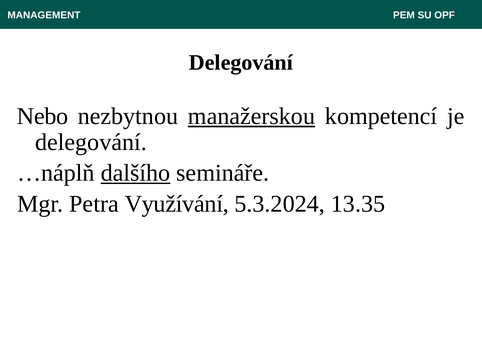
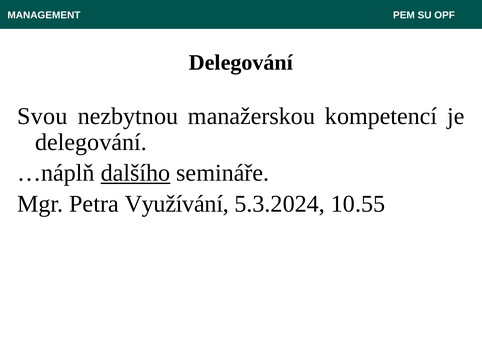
Nebo: Nebo -> Svou
manažerskou underline: present -> none
13.35: 13.35 -> 10.55
